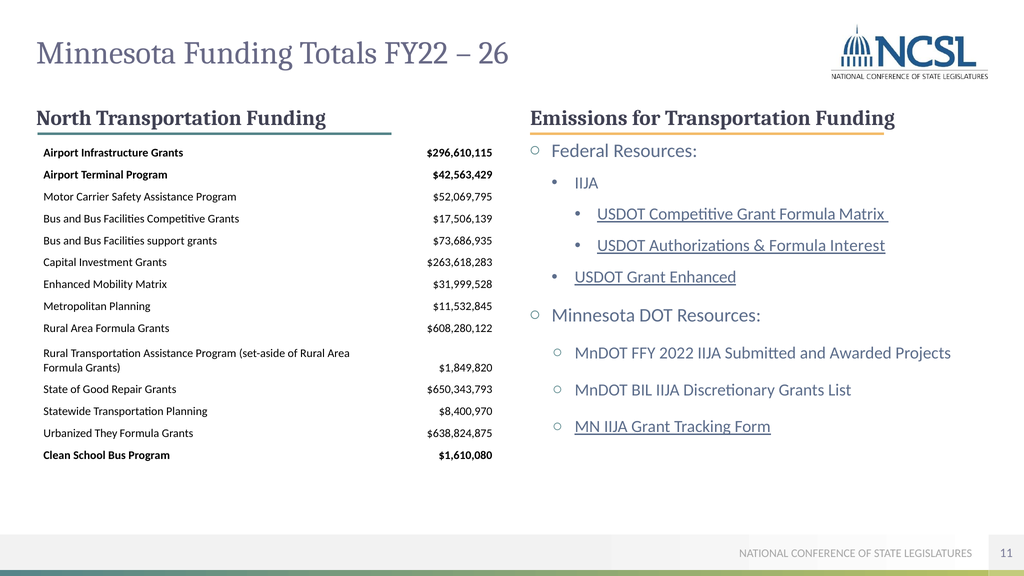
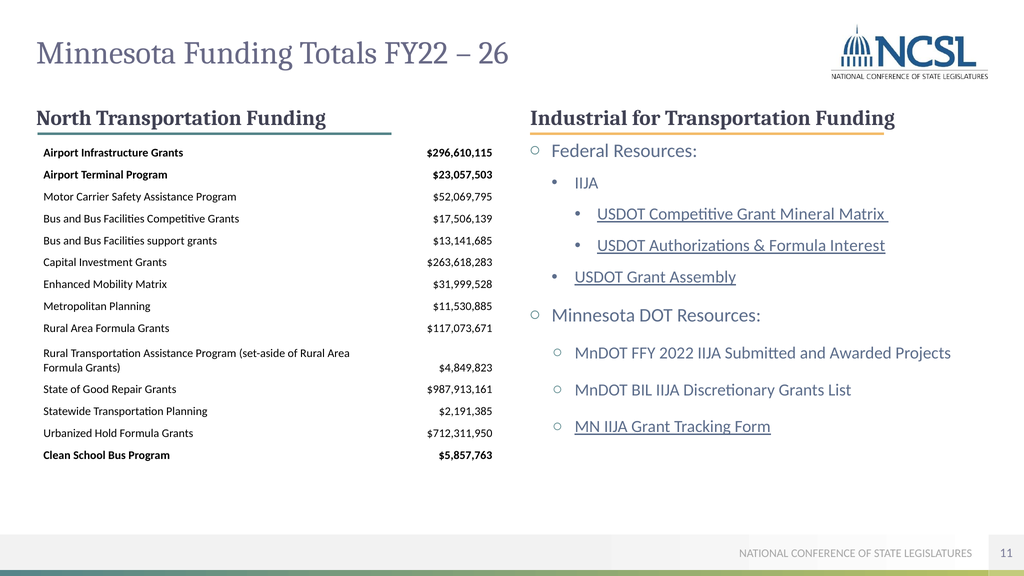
Emissions: Emissions -> Industrial
$42,563,429: $42,563,429 -> $23,057,503
Grant Formula: Formula -> Mineral
$73,686,935: $73,686,935 -> $13,141,685
Grant Enhanced: Enhanced -> Assembly
$11,532,845: $11,532,845 -> $11,530,885
$608,280,122: $608,280,122 -> $117,073,671
$1,849,820: $1,849,820 -> $4,849,823
$650,343,793: $650,343,793 -> $987,913,161
$8,400,970: $8,400,970 -> $2,191,385
They: They -> Hold
$638,824,875: $638,824,875 -> $712,311,950
$1,610,080: $1,610,080 -> $5,857,763
